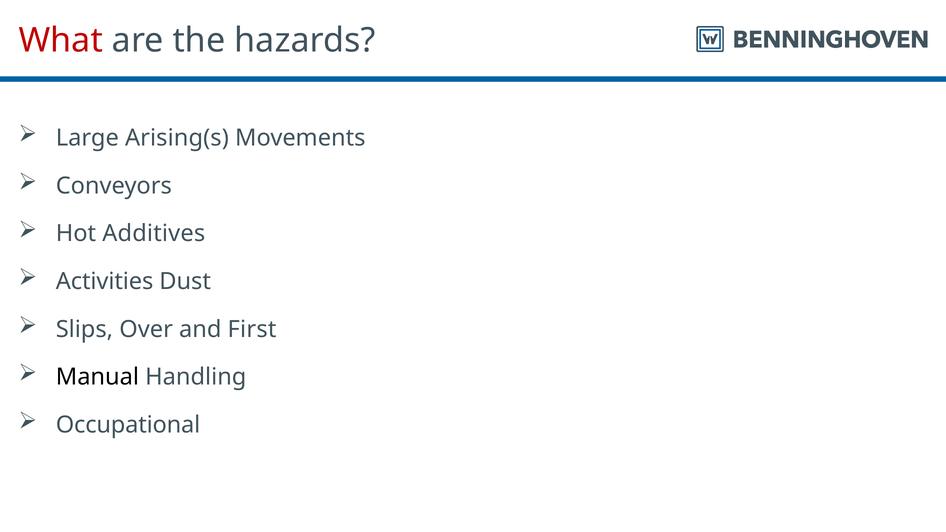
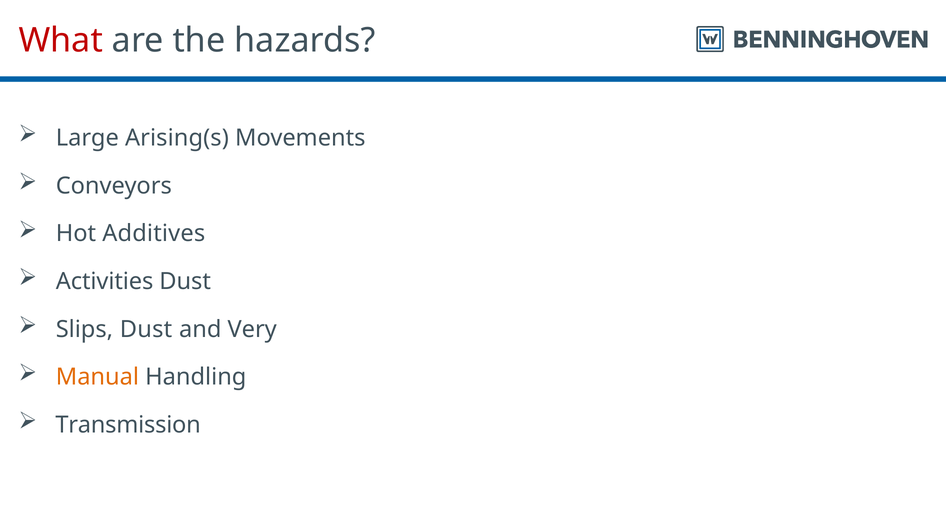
Slips Over: Over -> Dust
First: First -> Very
Manual colour: black -> orange
Occupational: Occupational -> Transmission
